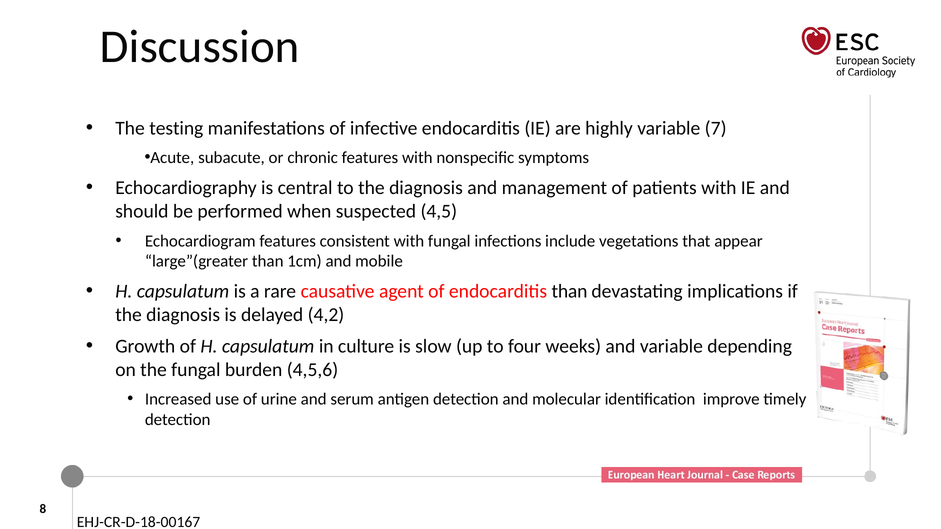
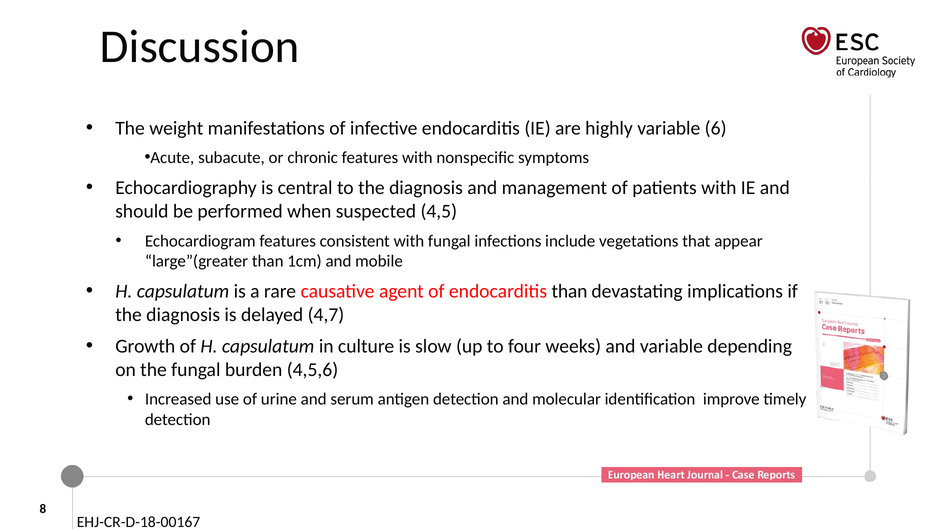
testing: testing -> weight
7: 7 -> 6
4,2: 4,2 -> 4,7
